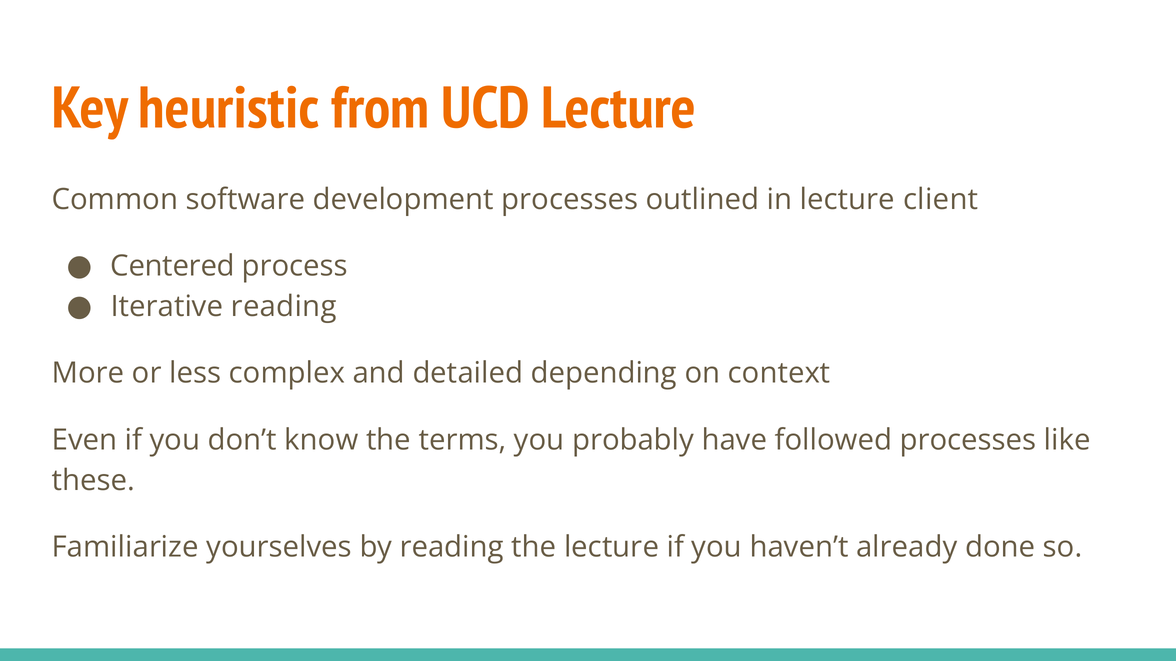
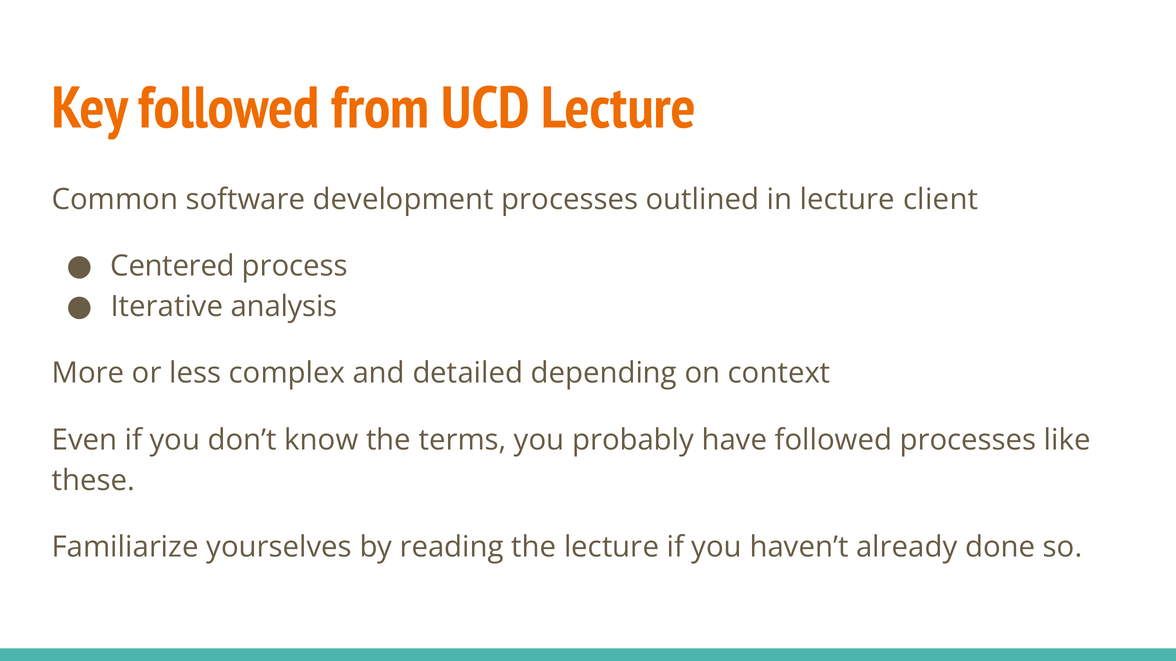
Key heuristic: heuristic -> followed
Iterative reading: reading -> analysis
